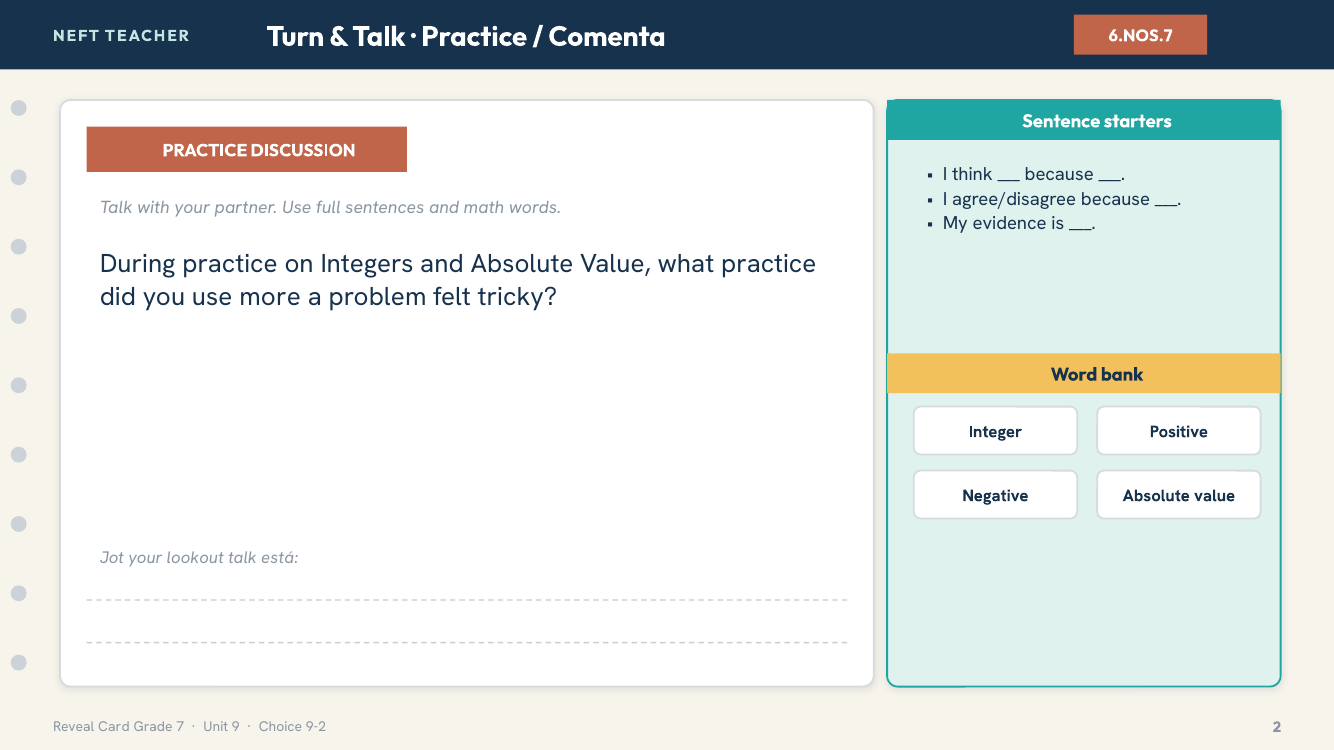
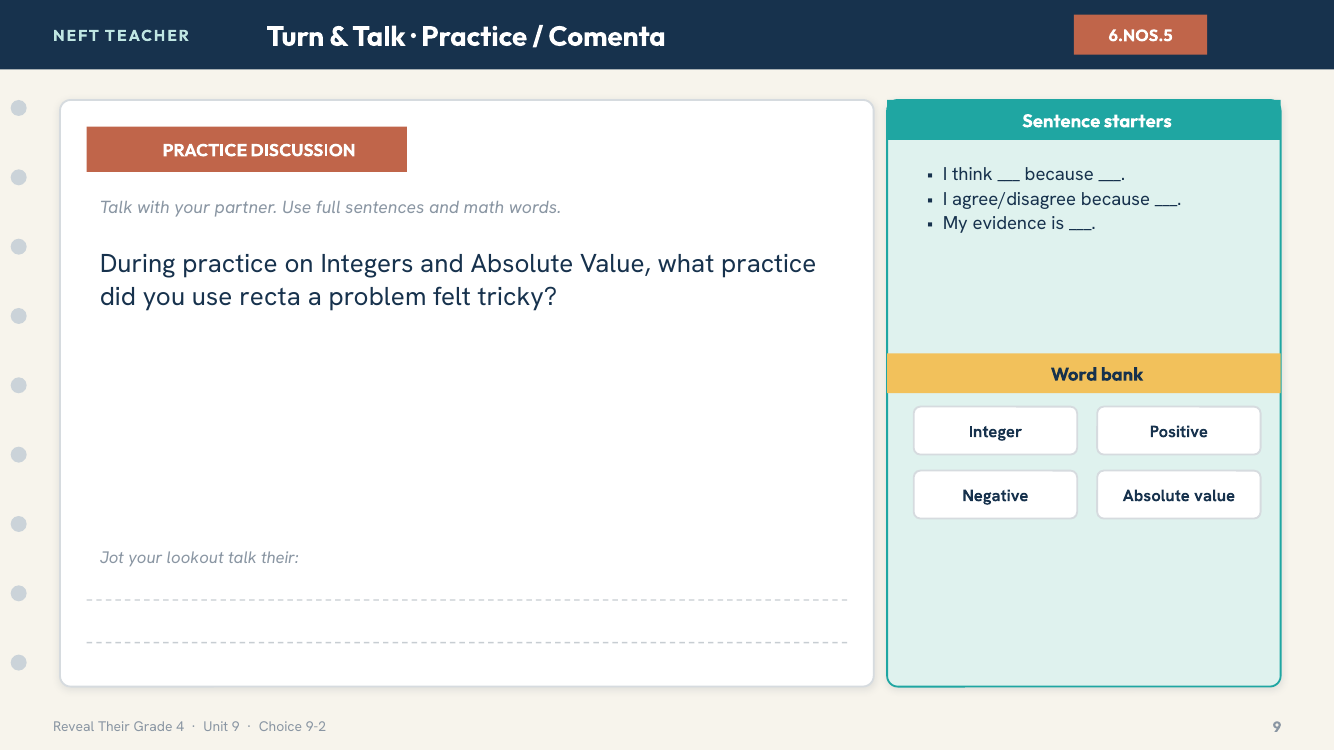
6.NOS.7: 6.NOS.7 -> 6.NOS.5
more: more -> recta
talk está: está -> their
Reveal Card: Card -> Their
7: 7 -> 4
9-2 2: 2 -> 9
